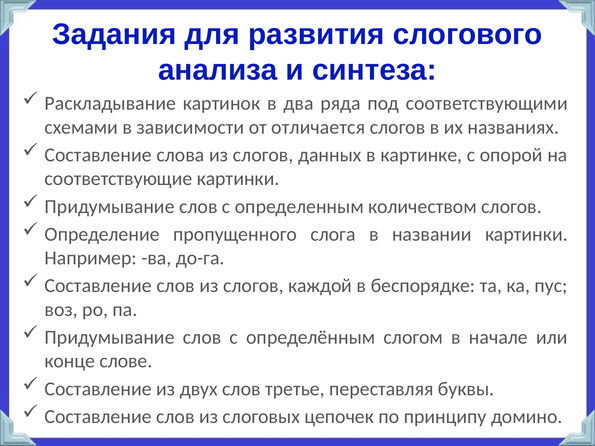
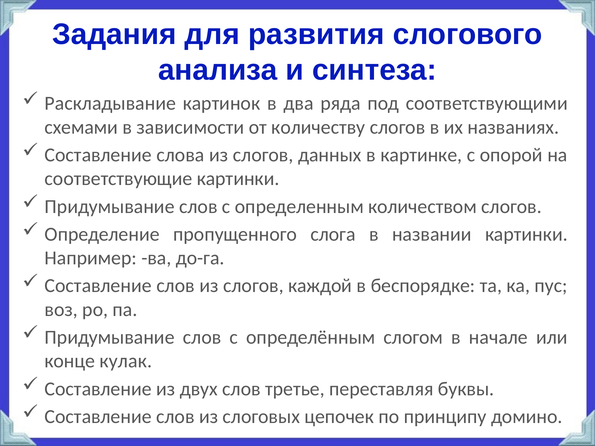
отличается: отличается -> количеству
слове: слове -> кулак
